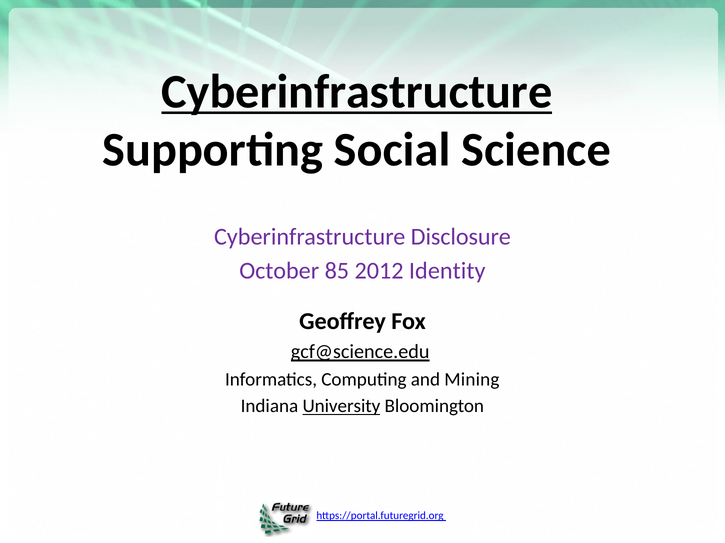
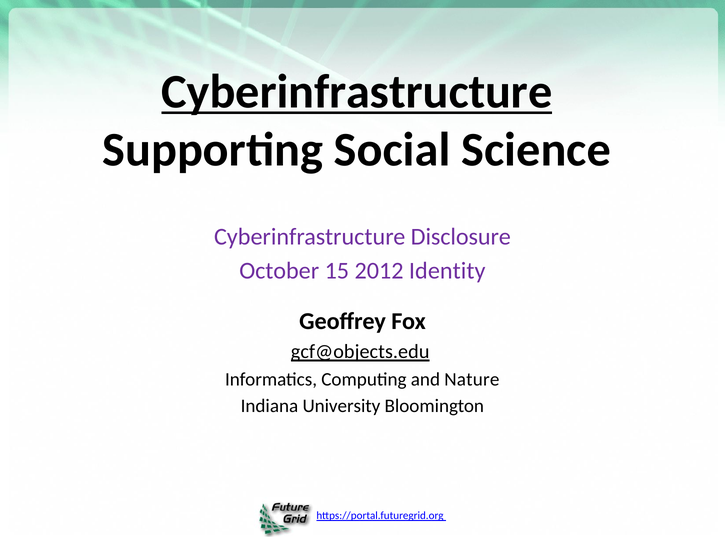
85: 85 -> 15
gcf@science.edu: gcf@science.edu -> gcf@objects.edu
Mining: Mining -> Nature
University underline: present -> none
